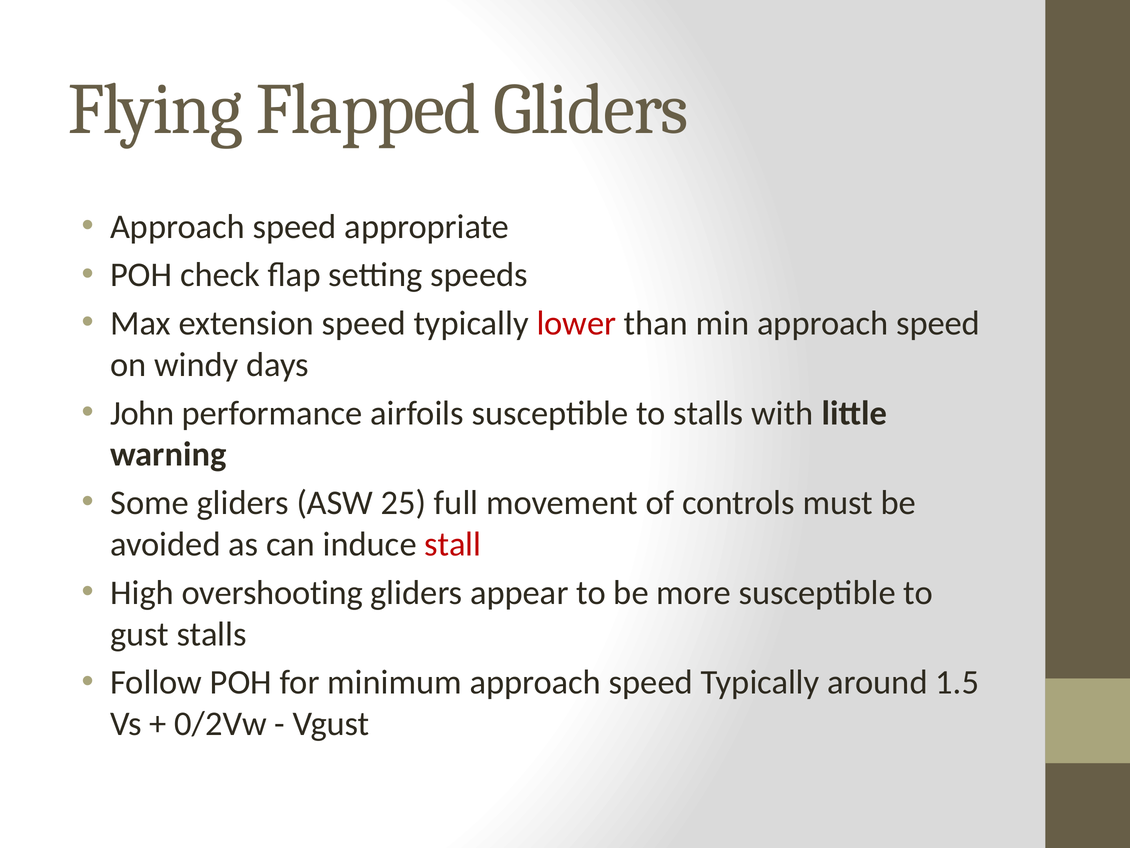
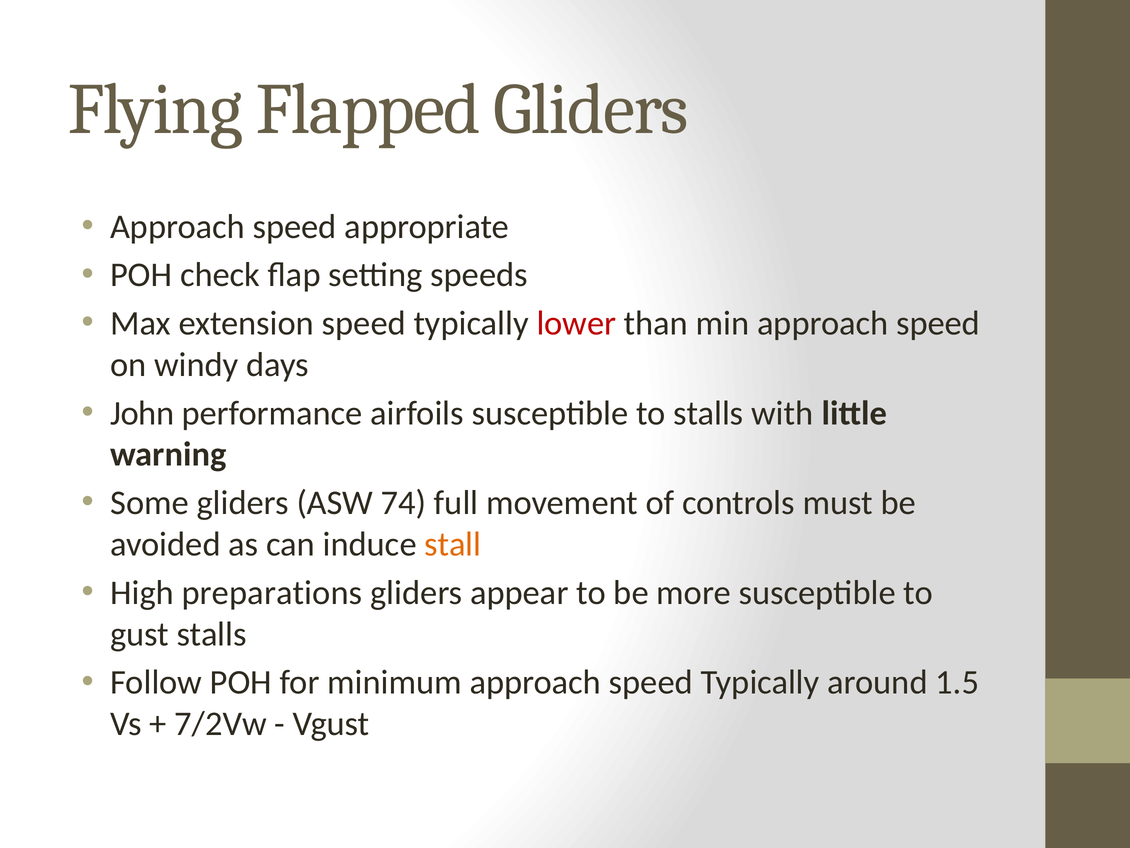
25: 25 -> 74
stall colour: red -> orange
overshooting: overshooting -> preparations
0/2Vw: 0/2Vw -> 7/2Vw
